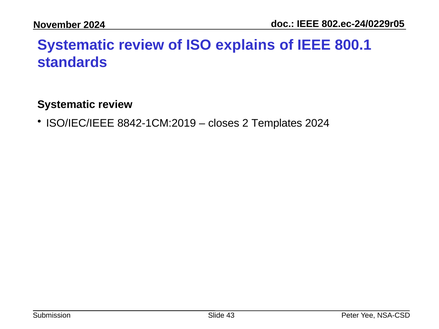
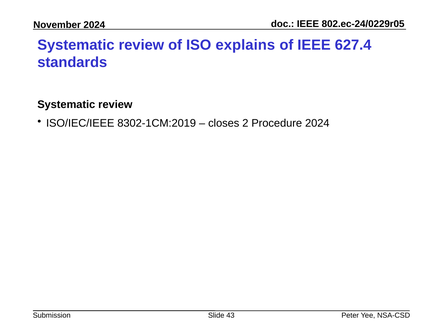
800.1: 800.1 -> 627.4
8842-1CM:2019: 8842-1CM:2019 -> 8302-1CM:2019
Templates: Templates -> Procedure
